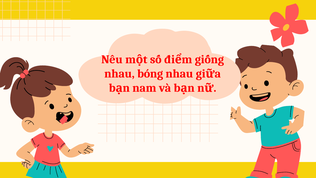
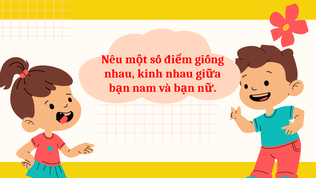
bóng: bóng -> kinh
